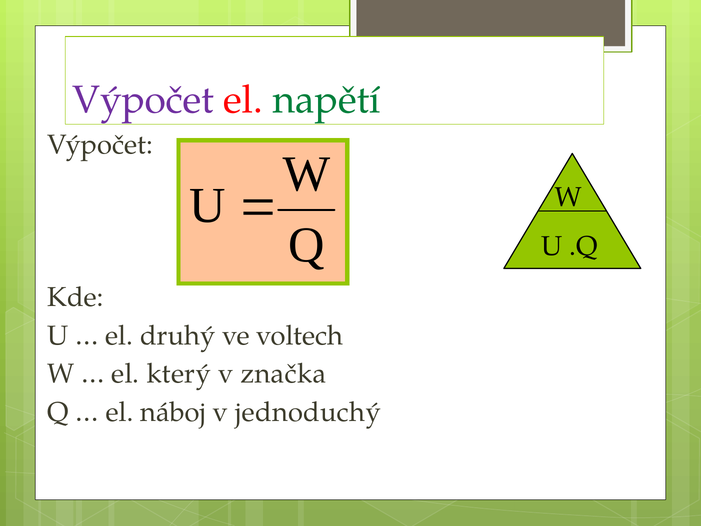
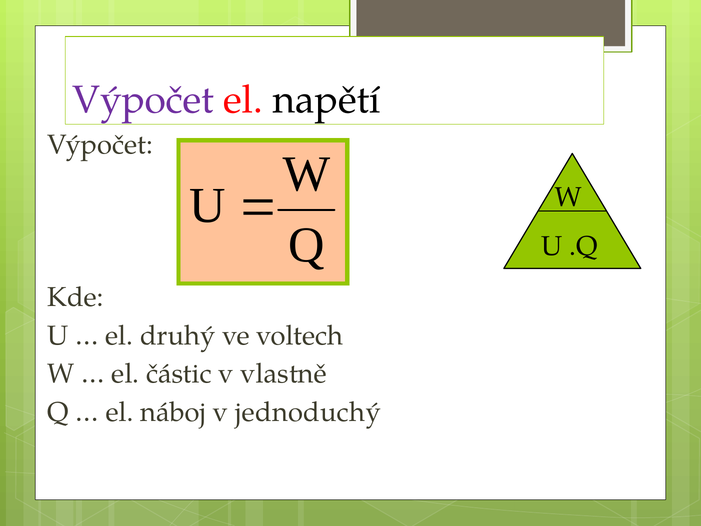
napětí colour: green -> black
který: který -> částic
značka: značka -> vlastně
